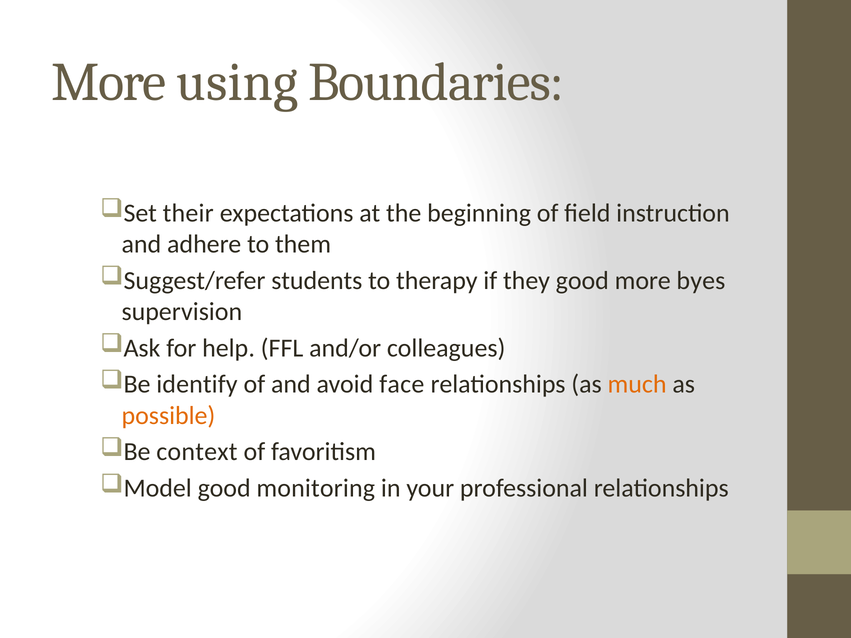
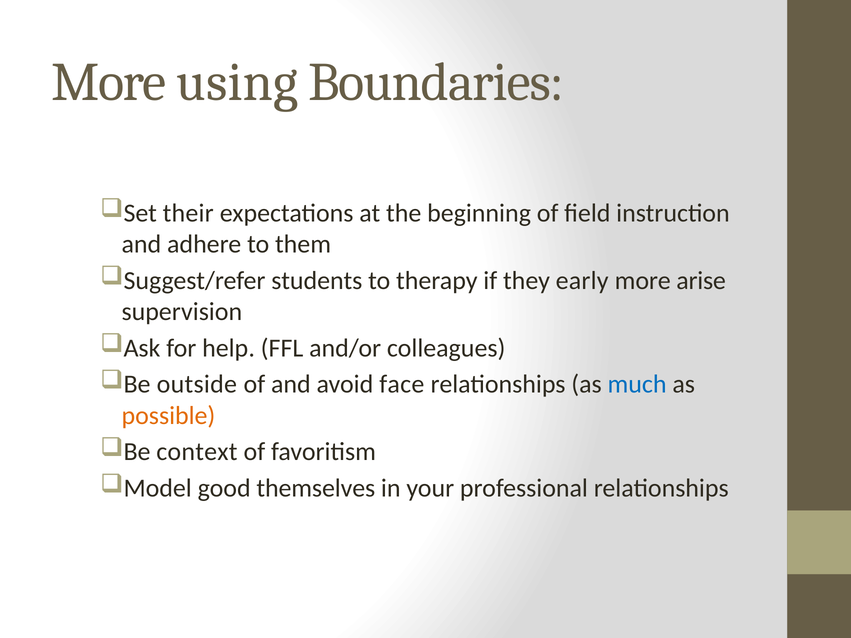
they good: good -> early
byes: byes -> arise
identify: identify -> outside
much colour: orange -> blue
monitoring: monitoring -> themselves
